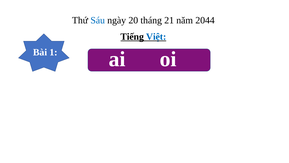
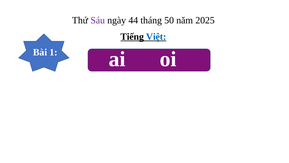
Sáu colour: blue -> purple
20: 20 -> 44
21: 21 -> 50
2044: 2044 -> 2025
